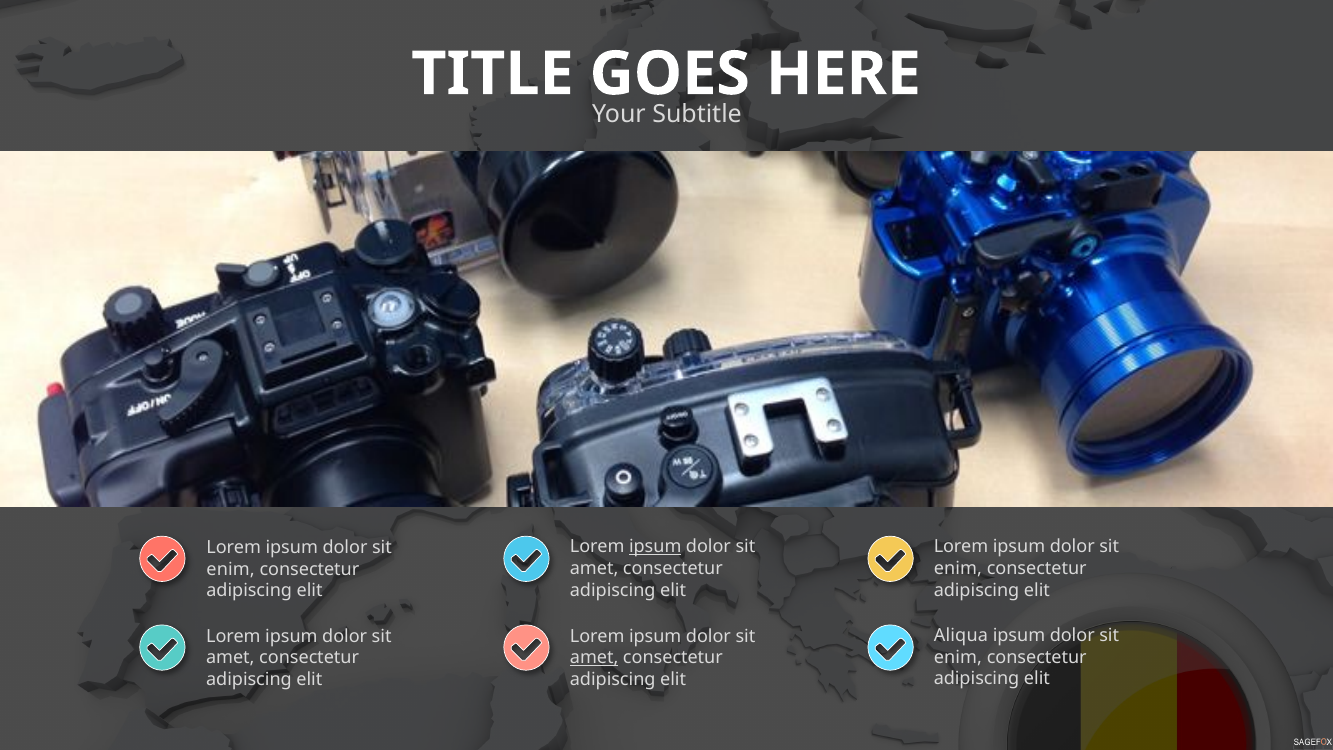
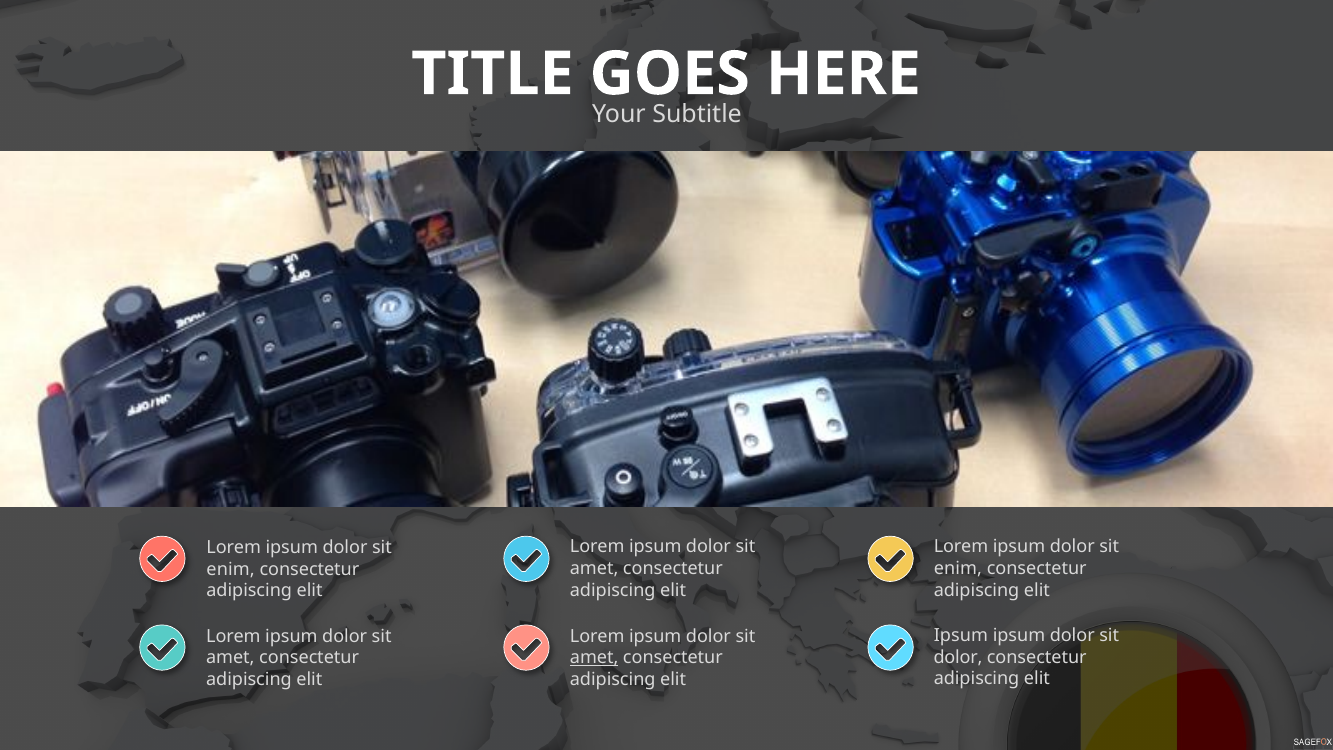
ipsum at (655, 547) underline: present -> none
Aliqua at (961, 635): Aliqua -> Ipsum
enim at (958, 657): enim -> dolor
